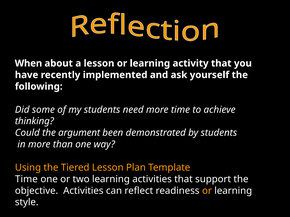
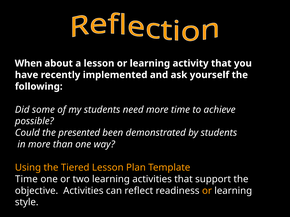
thinking: thinking -> possible
argument: argument -> presented
